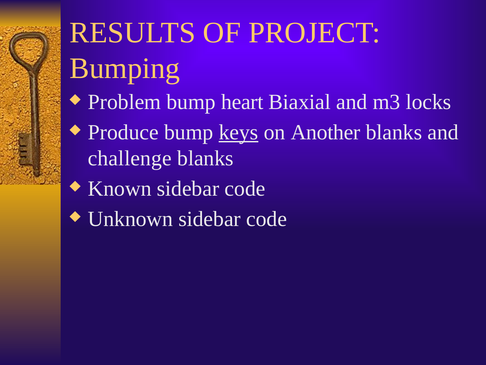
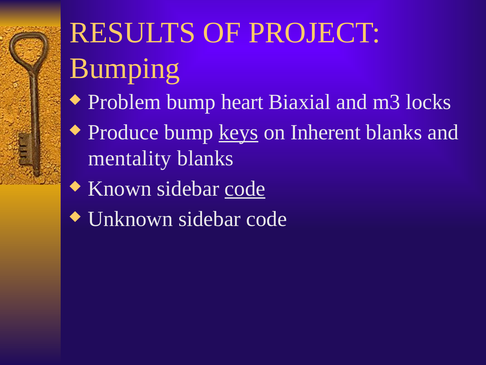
Another: Another -> Inherent
challenge: challenge -> mentality
code at (245, 188) underline: none -> present
